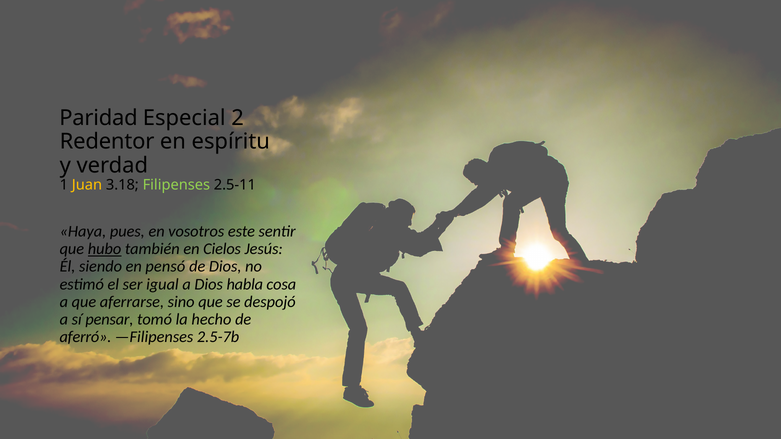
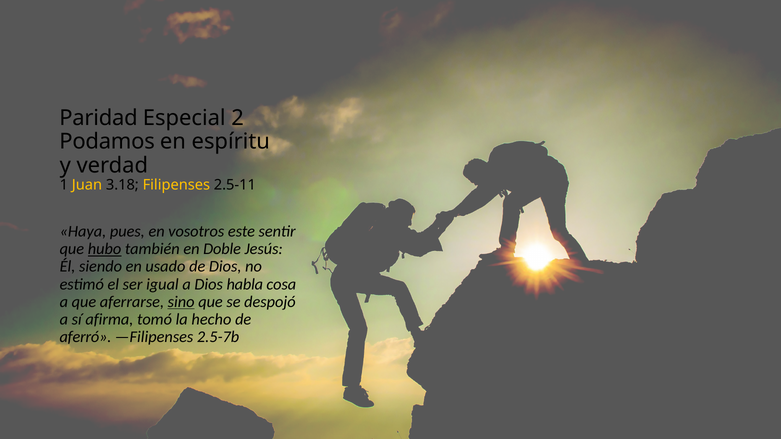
Redentor: Redentor -> Podamos
Filipenses colour: light green -> yellow
Cielos: Cielos -> Doble
pensó: pensó -> usado
sino underline: none -> present
pensar: pensar -> afirma
